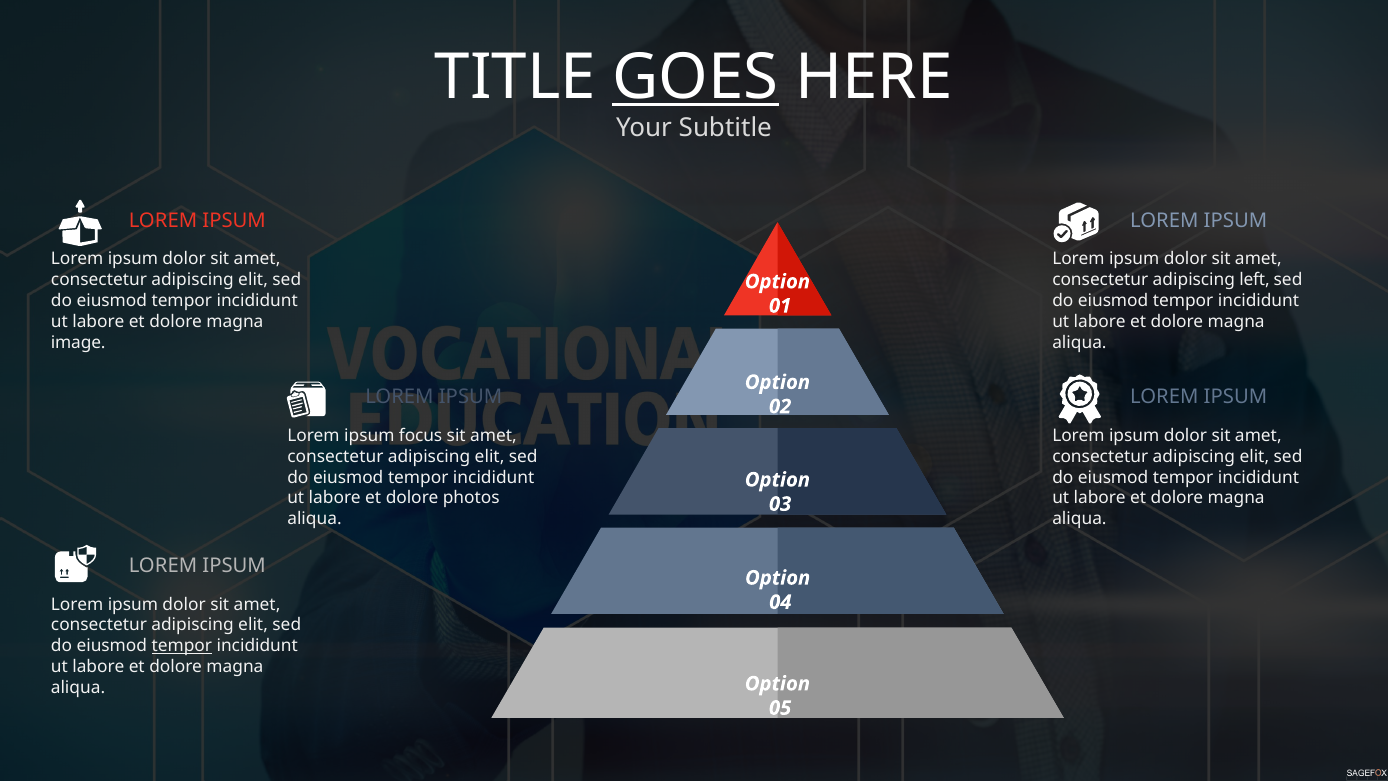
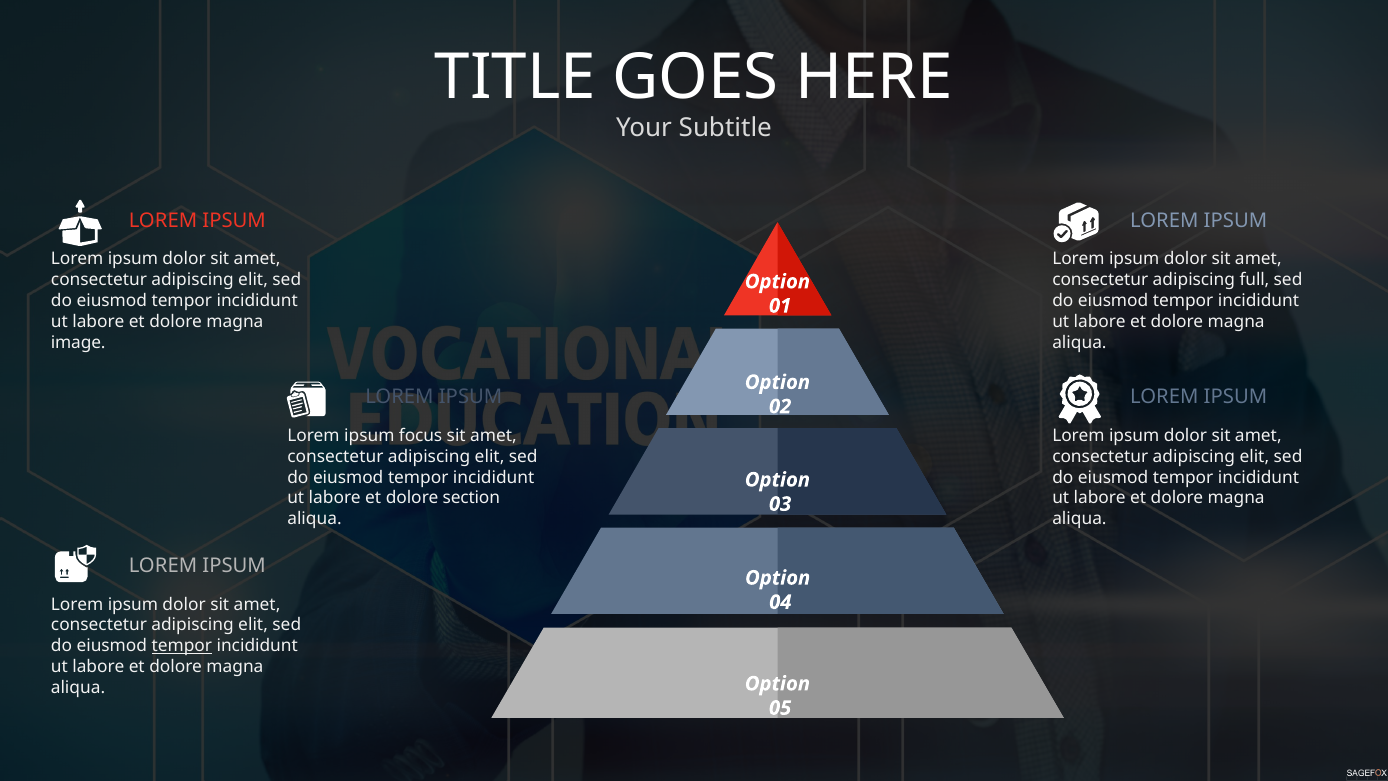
GOES underline: present -> none
left: left -> full
photos: photos -> section
